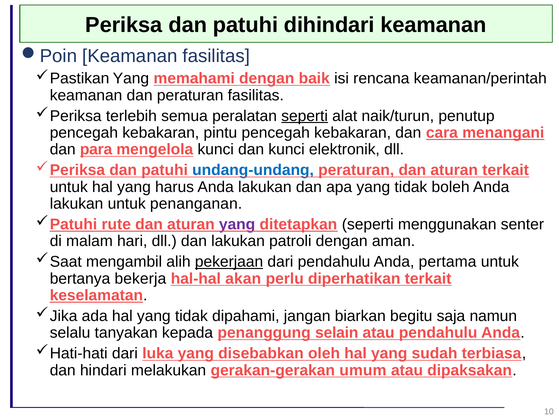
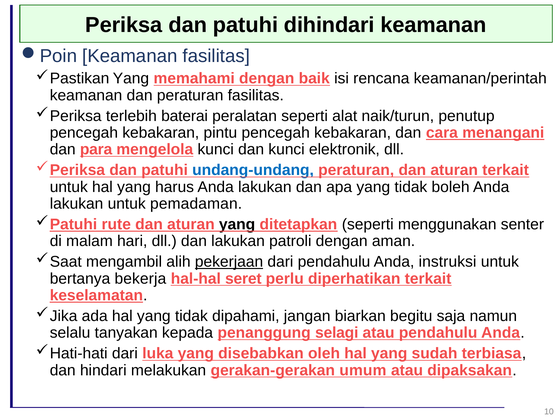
semua: semua -> baterai
seperti at (305, 116) underline: present -> none
penanganan: penanganan -> pemadaman
yang at (237, 224) colour: purple -> black
pertama: pertama -> instruksi
akan: akan -> seret
selain: selain -> selagi
